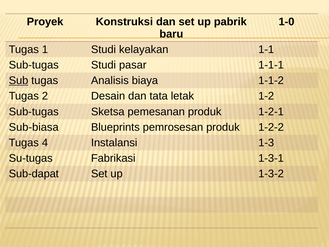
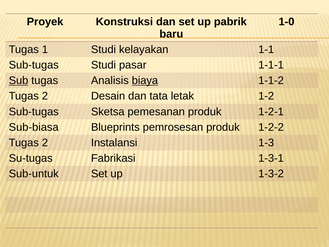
biaya underline: none -> present
4 at (45, 143): 4 -> 2
Sub-dapat: Sub-dapat -> Sub-untuk
